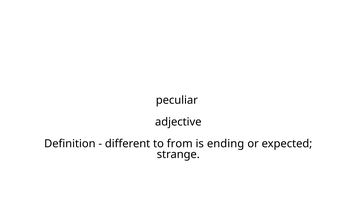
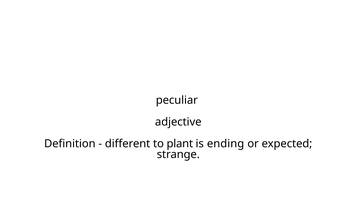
from: from -> plant
